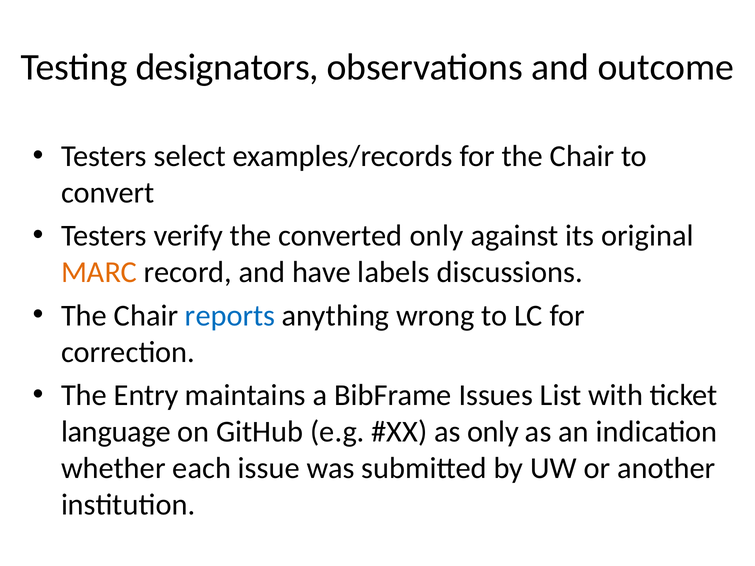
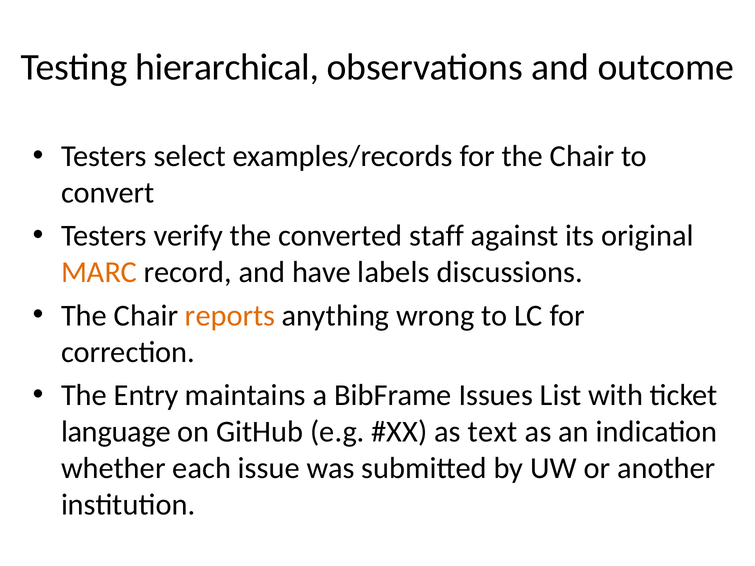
designators: designators -> hierarchical
converted only: only -> staff
reports colour: blue -> orange
as only: only -> text
